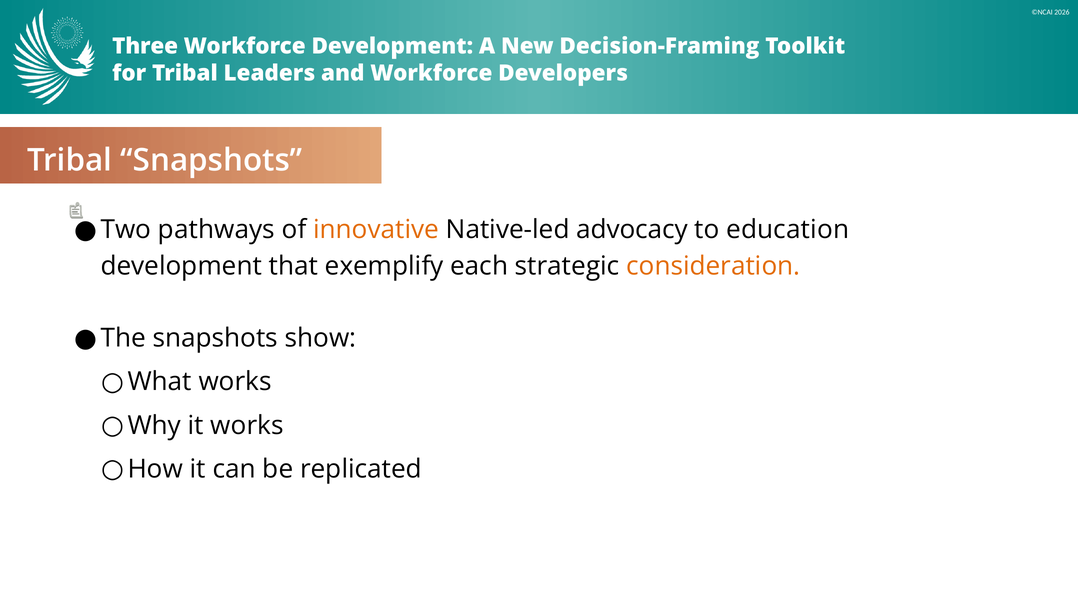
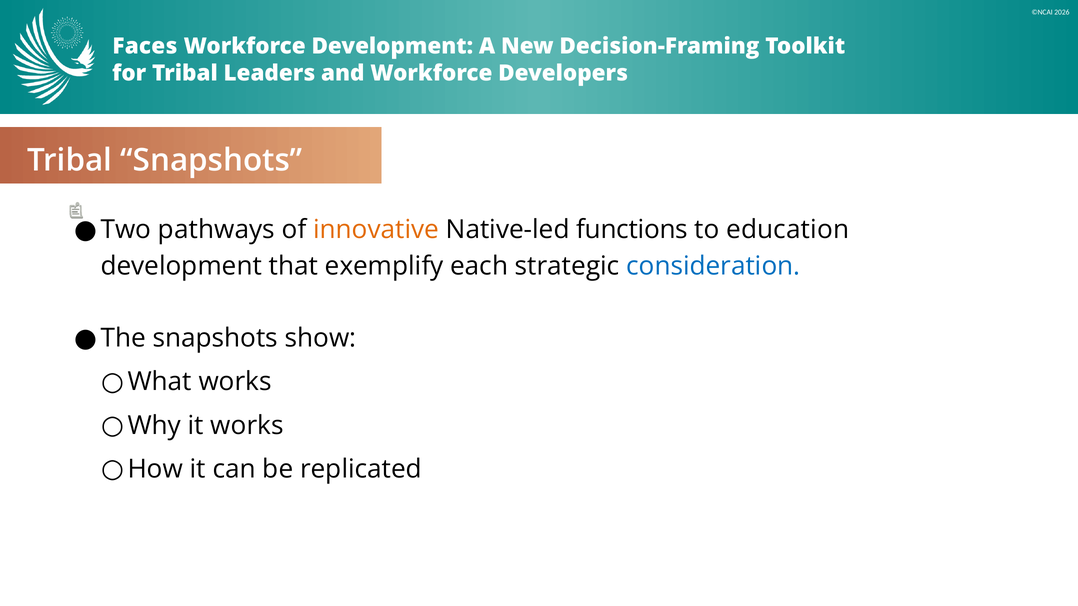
Three: Three -> Faces
advocacy: advocacy -> functions
consideration colour: orange -> blue
